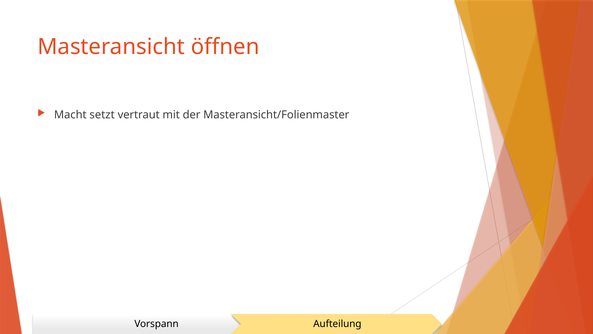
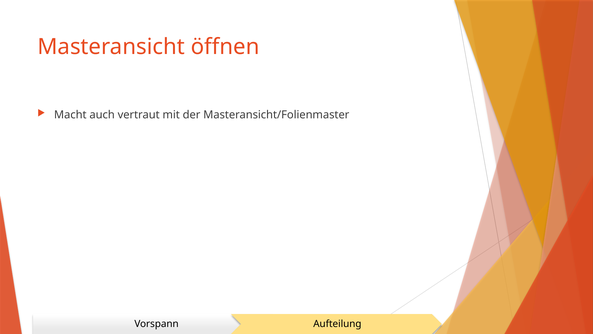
setzt: setzt -> auch
